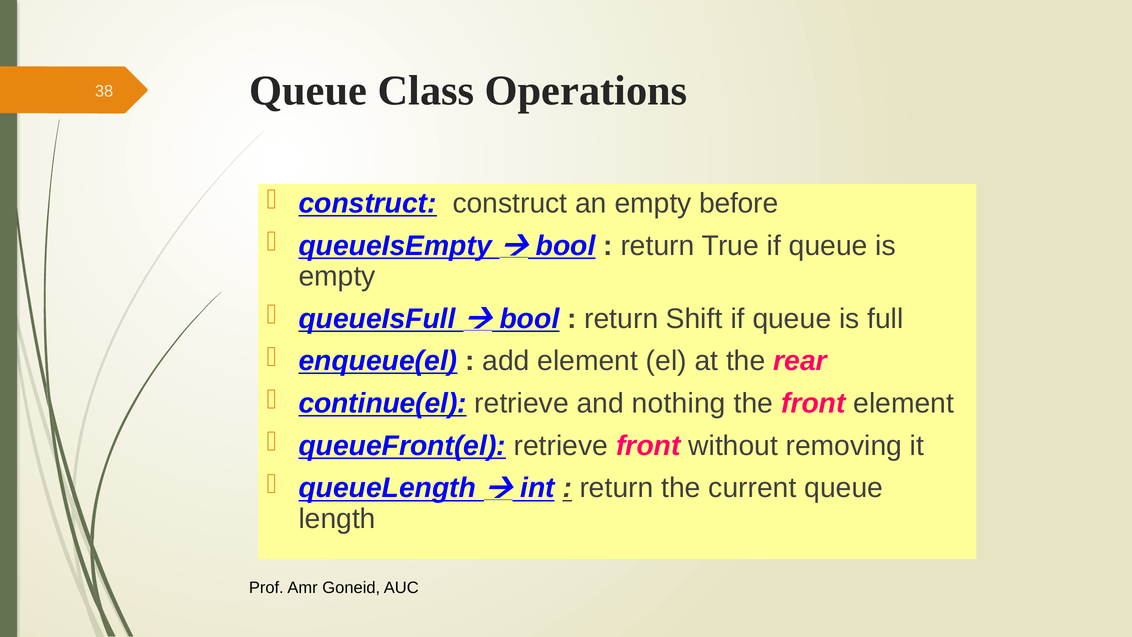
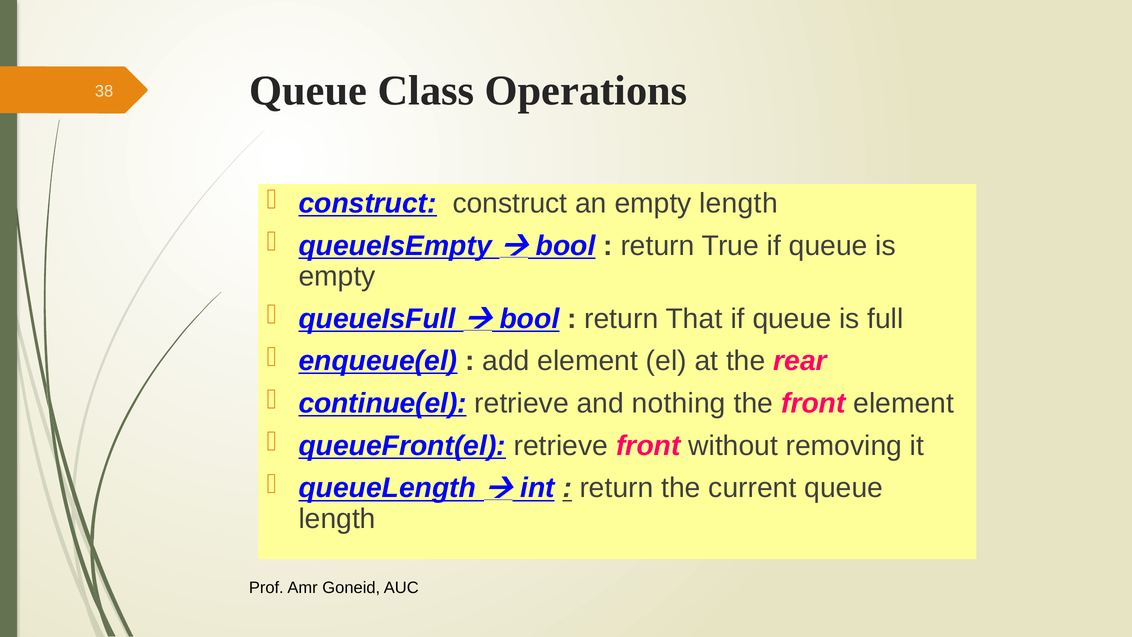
empty before: before -> length
Shift: Shift -> That
